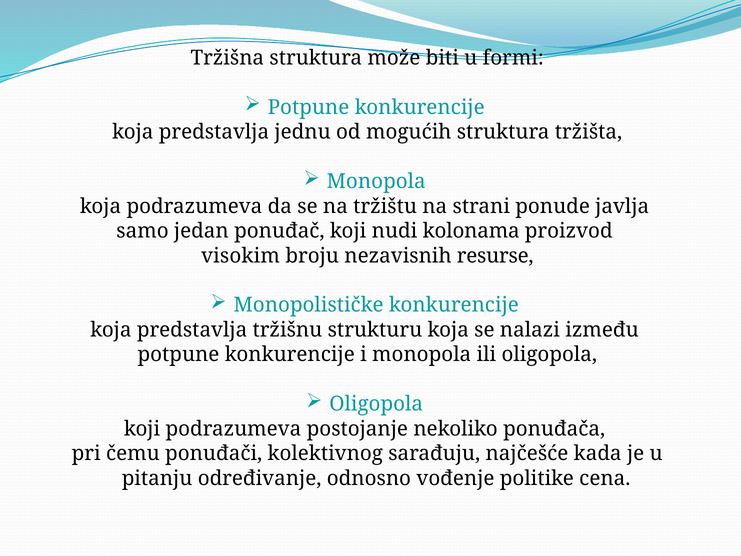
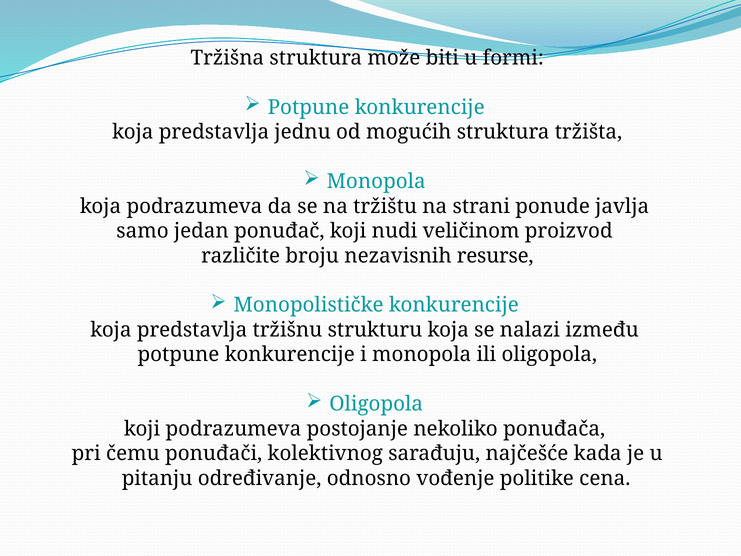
kolonama: kolonama -> veličinom
visokim: visokim -> različite
